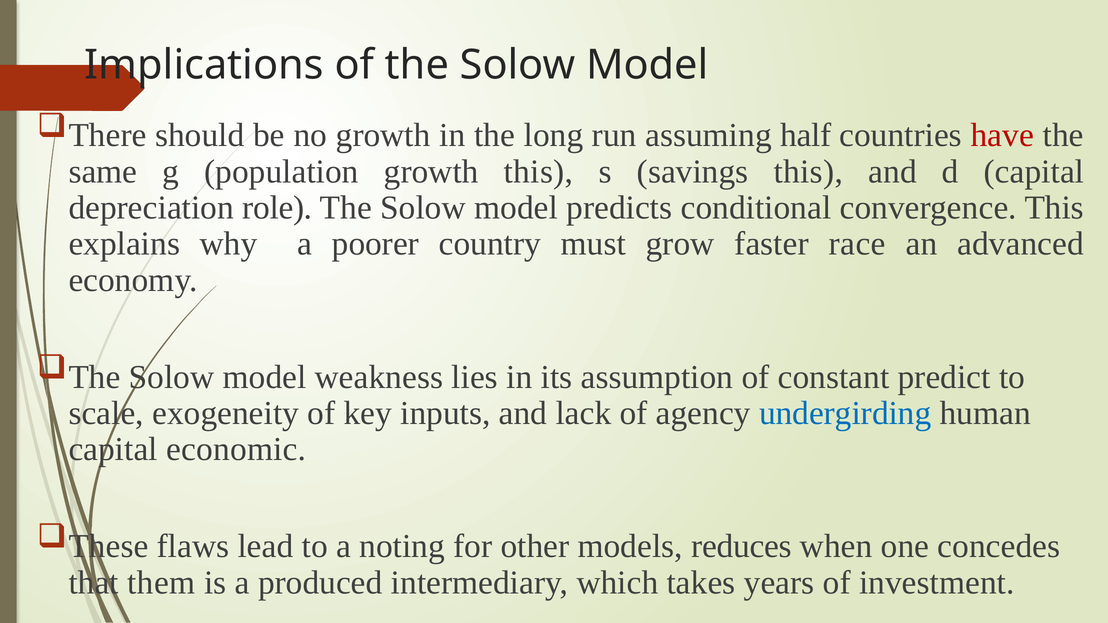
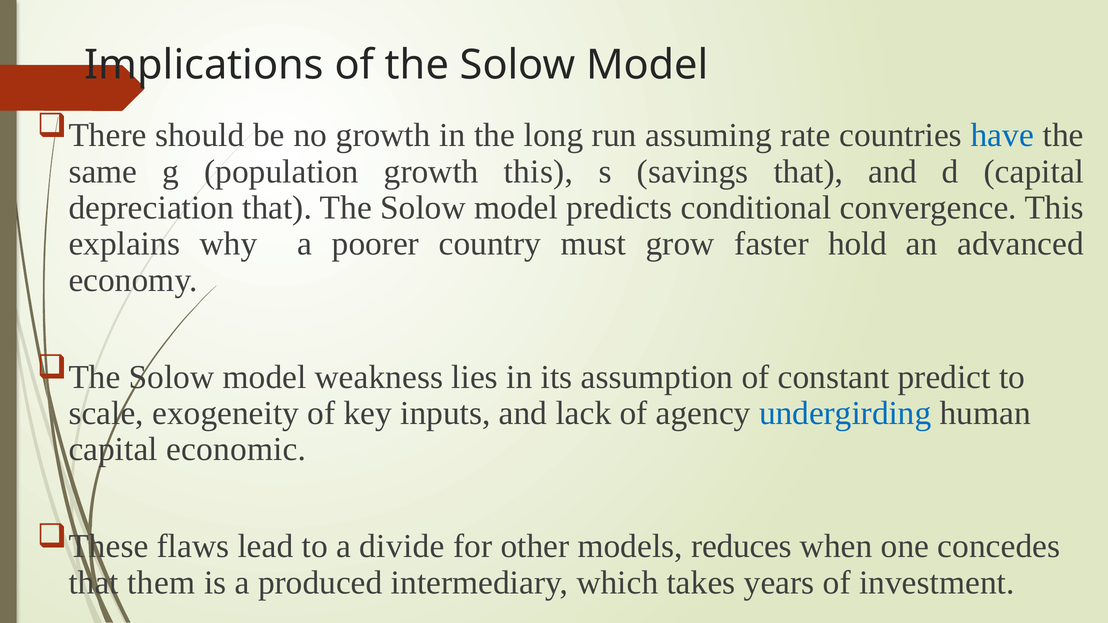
half: half -> rate
have colour: red -> blue
savings this: this -> that
depreciation role: role -> that
race: race -> hold
noting: noting -> divide
